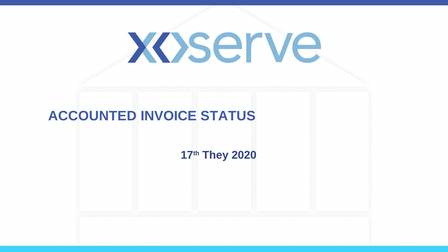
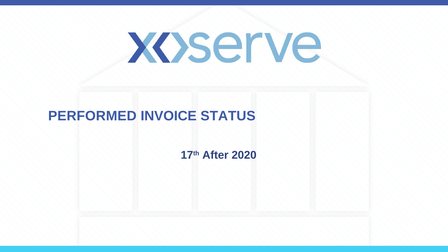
ACCOUNTED: ACCOUNTED -> PERFORMED
They: They -> After
